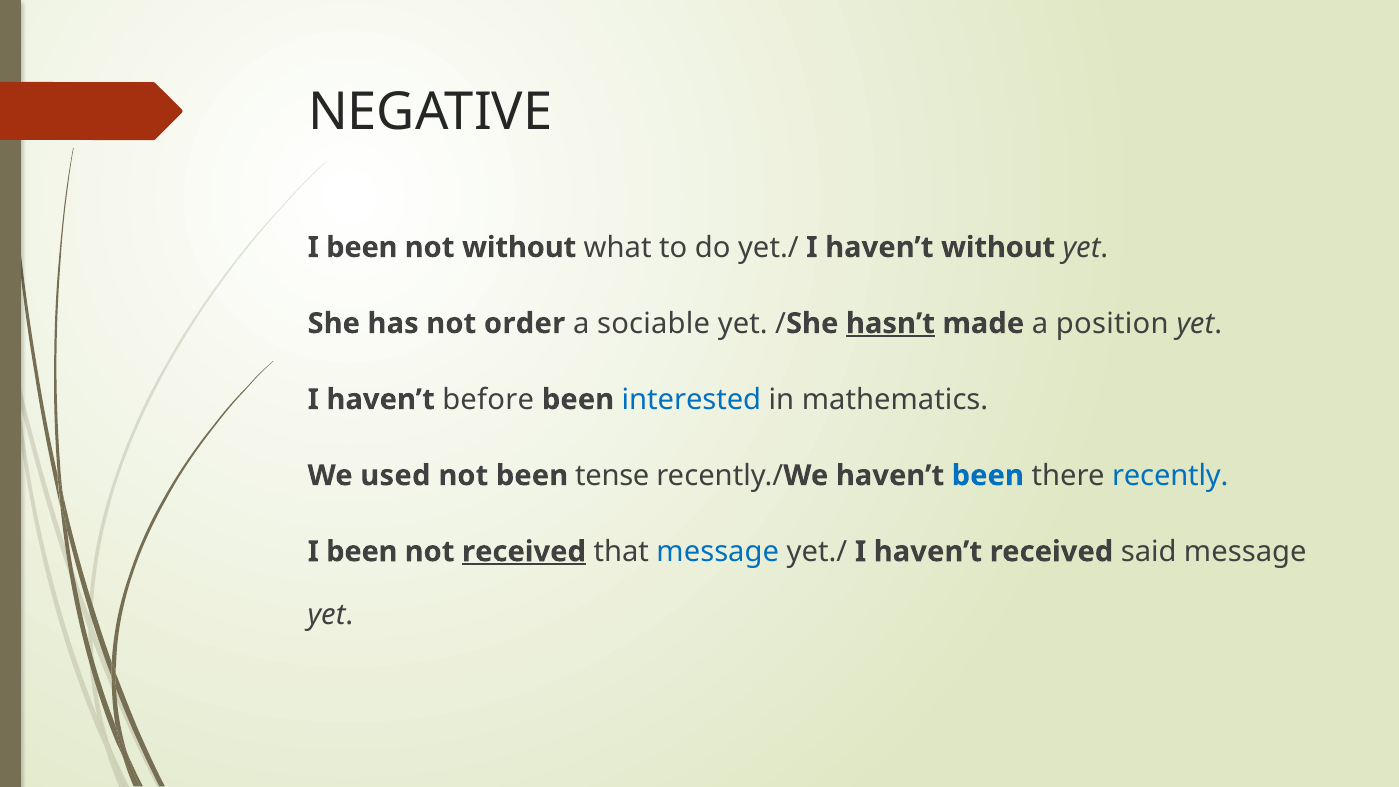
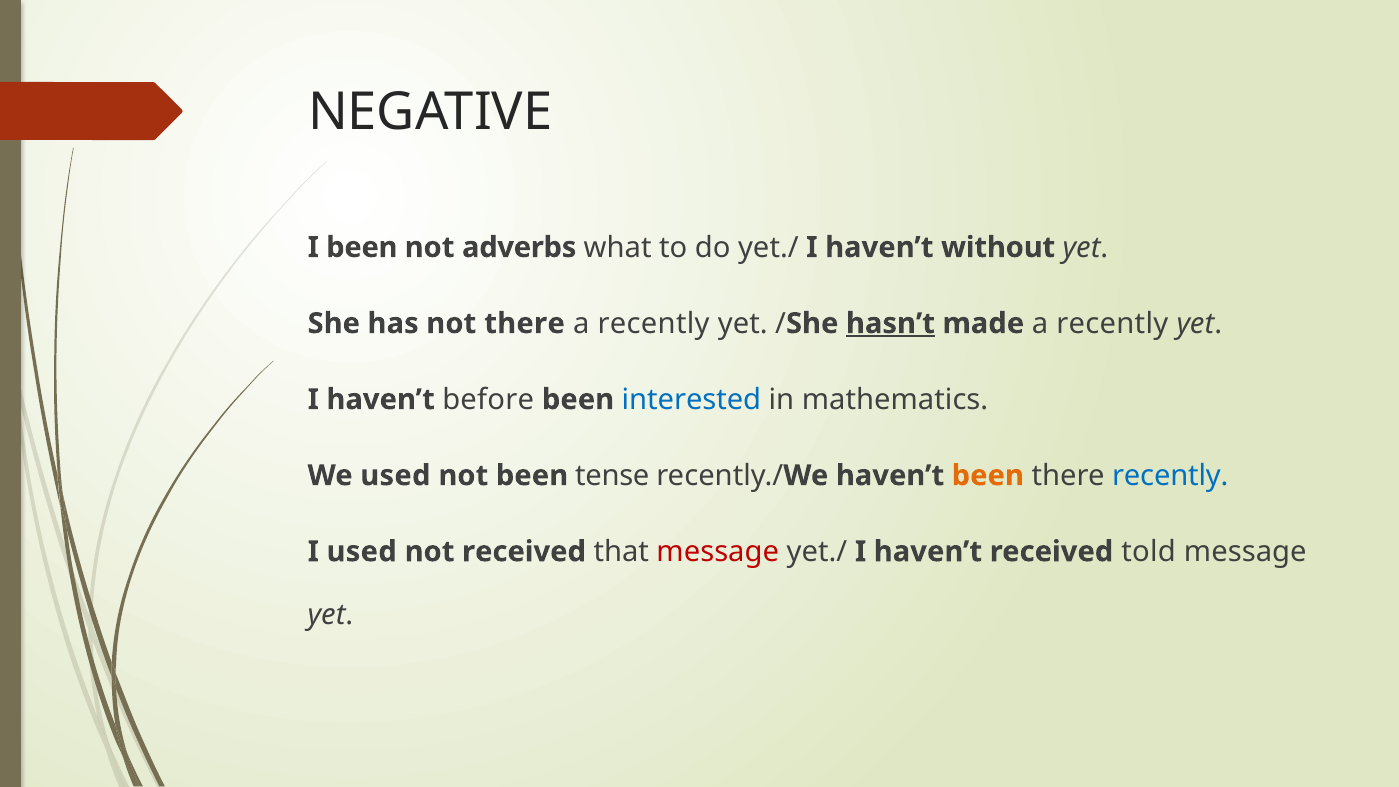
not without: without -> adverbs
not order: order -> there
sociable at (654, 323): sociable -> recently
made a position: position -> recently
been at (988, 476) colour: blue -> orange
been at (362, 552): been -> used
received at (524, 552) underline: present -> none
message at (718, 552) colour: blue -> red
said: said -> told
